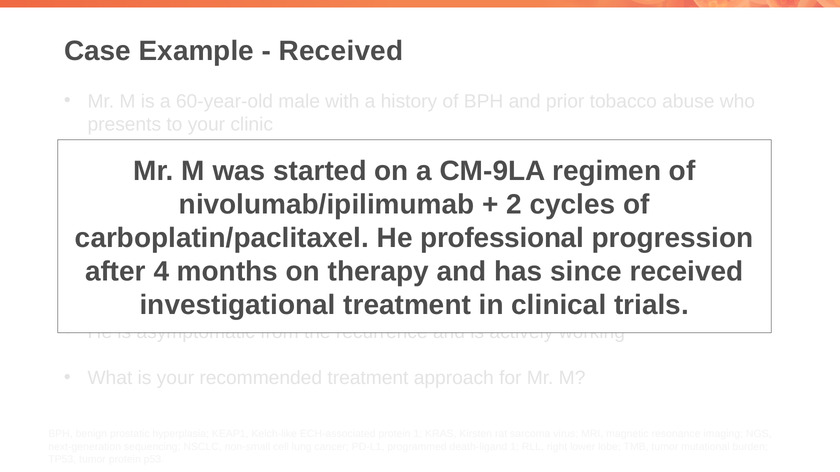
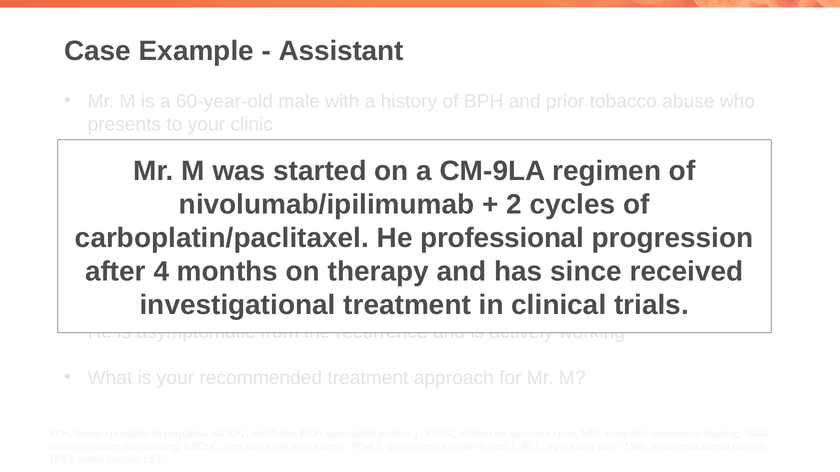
Received at (341, 51): Received -> Assistant
